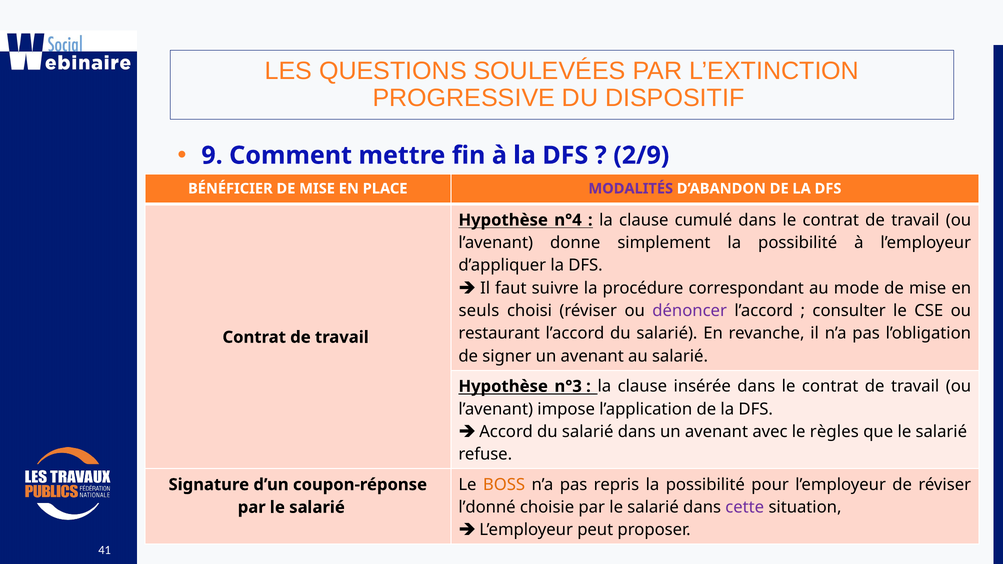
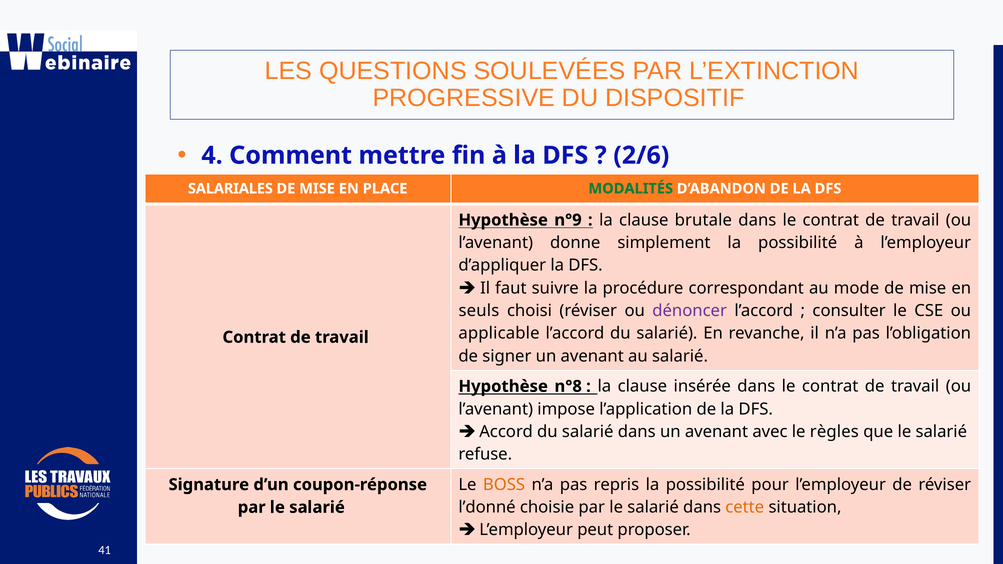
9: 9 -> 4
2/9: 2/9 -> 2/6
BÉNÉFICIER: BÉNÉFICIER -> SALARIALES
MODALITÉS colour: purple -> green
n°4: n°4 -> n°9
cumulé: cumulé -> brutale
restaurant: restaurant -> applicable
n°3: n°3 -> n°8
cette colour: purple -> orange
